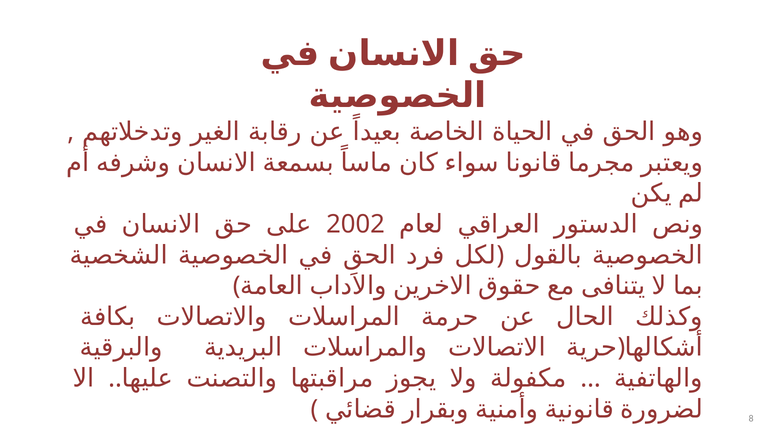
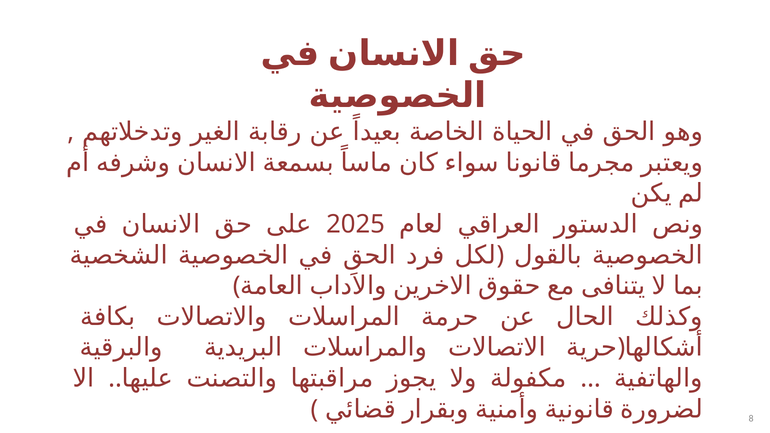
2002: 2002 -> 2025
